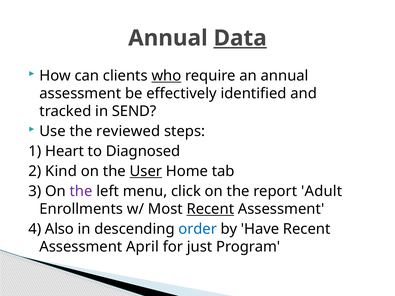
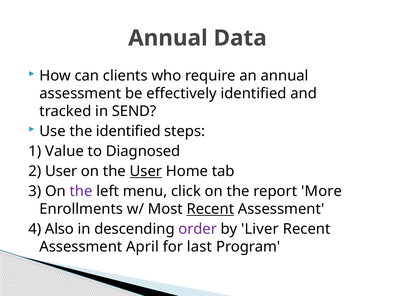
Data underline: present -> none
who underline: present -> none
the reviewed: reviewed -> identified
Heart: Heart -> Value
2 Kind: Kind -> User
Adult: Adult -> More
order colour: blue -> purple
Have: Have -> Liver
just: just -> last
